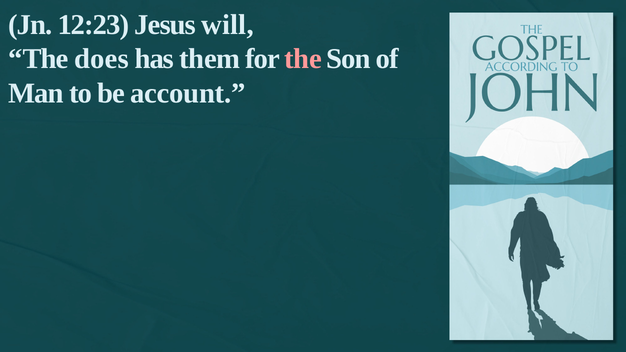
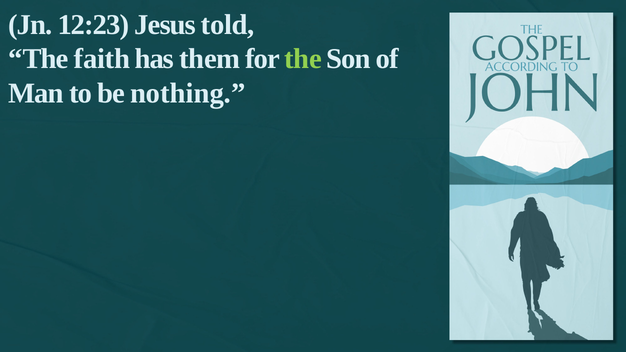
will: will -> told
does: does -> faith
the at (303, 59) colour: pink -> light green
account: account -> nothing
